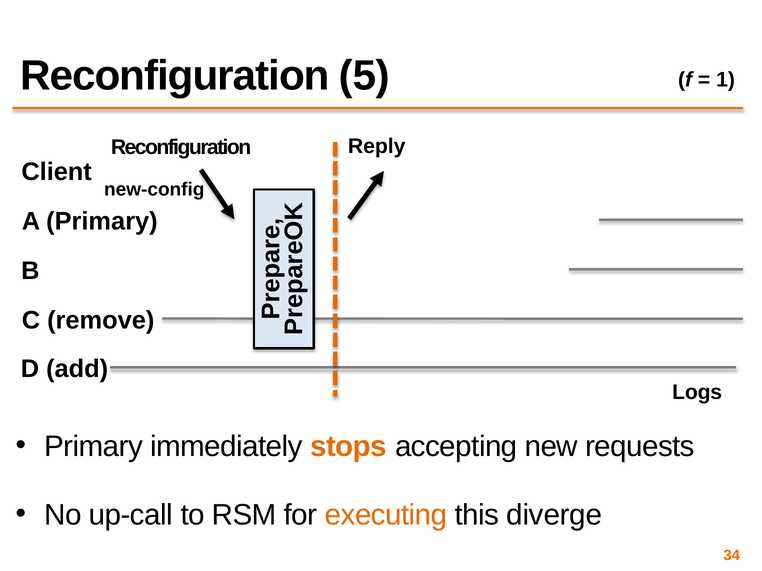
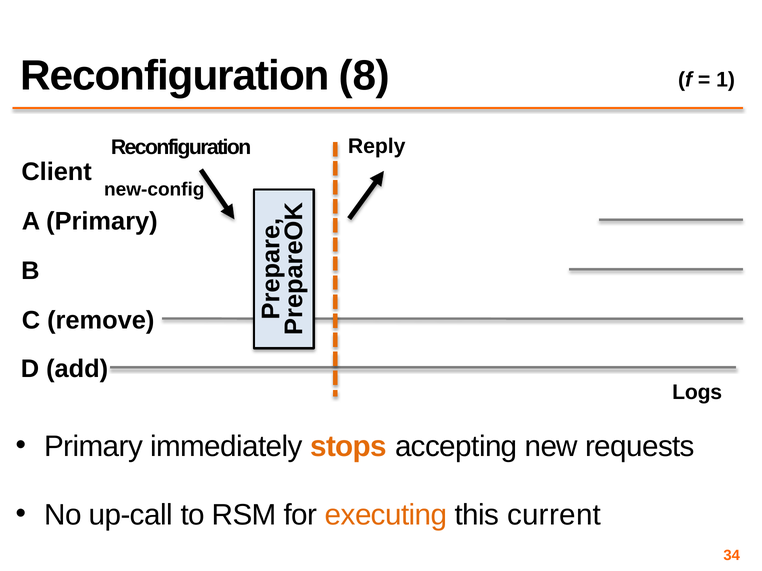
5: 5 -> 8
diverge: diverge -> current
